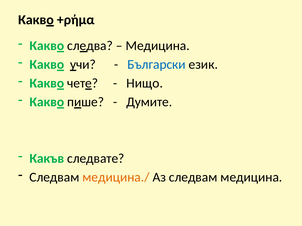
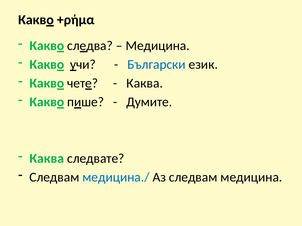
Нищо at (145, 83): Нищо -> Каква
Какъв at (47, 159): Какъв -> Каква
медицина./ colour: orange -> blue
